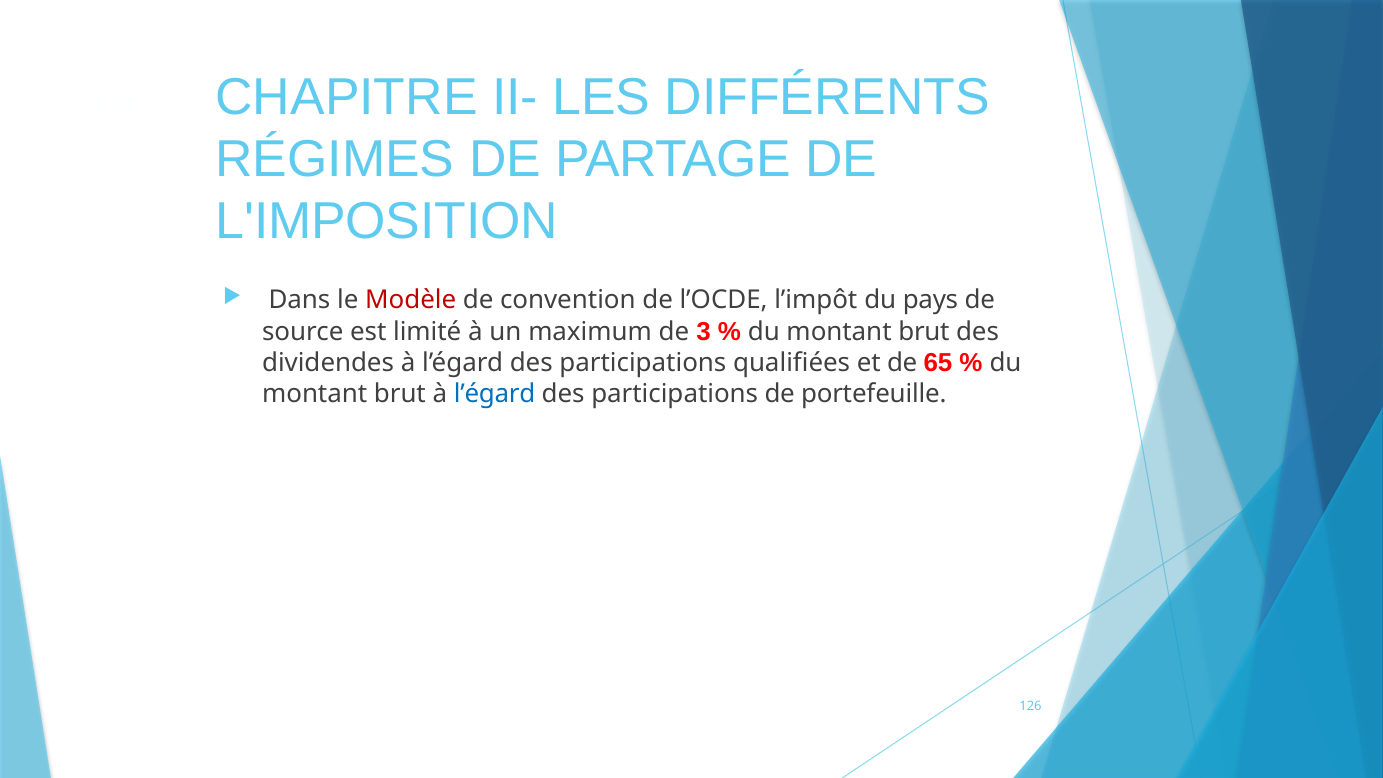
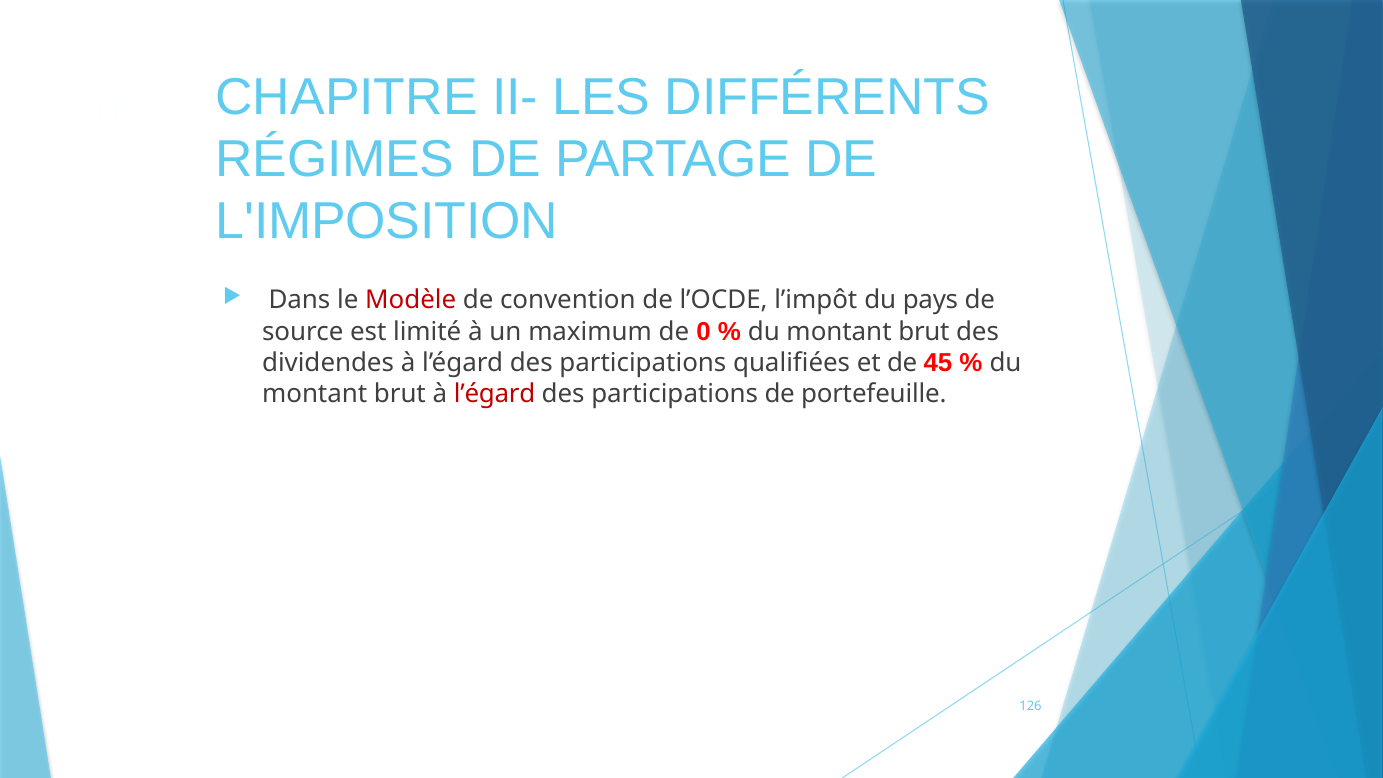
3: 3 -> 0
65: 65 -> 45
l’égard at (495, 394) colour: blue -> red
